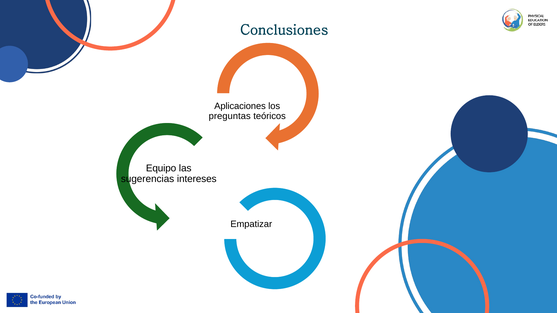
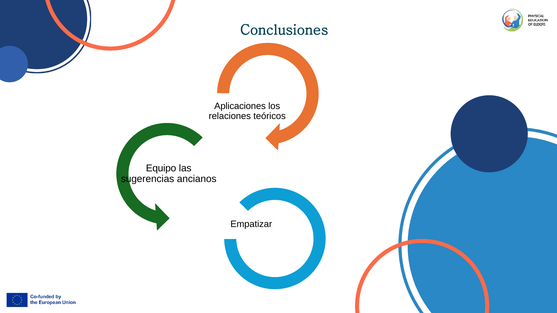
preguntas: preguntas -> relaciones
intereses: intereses -> ancianos
